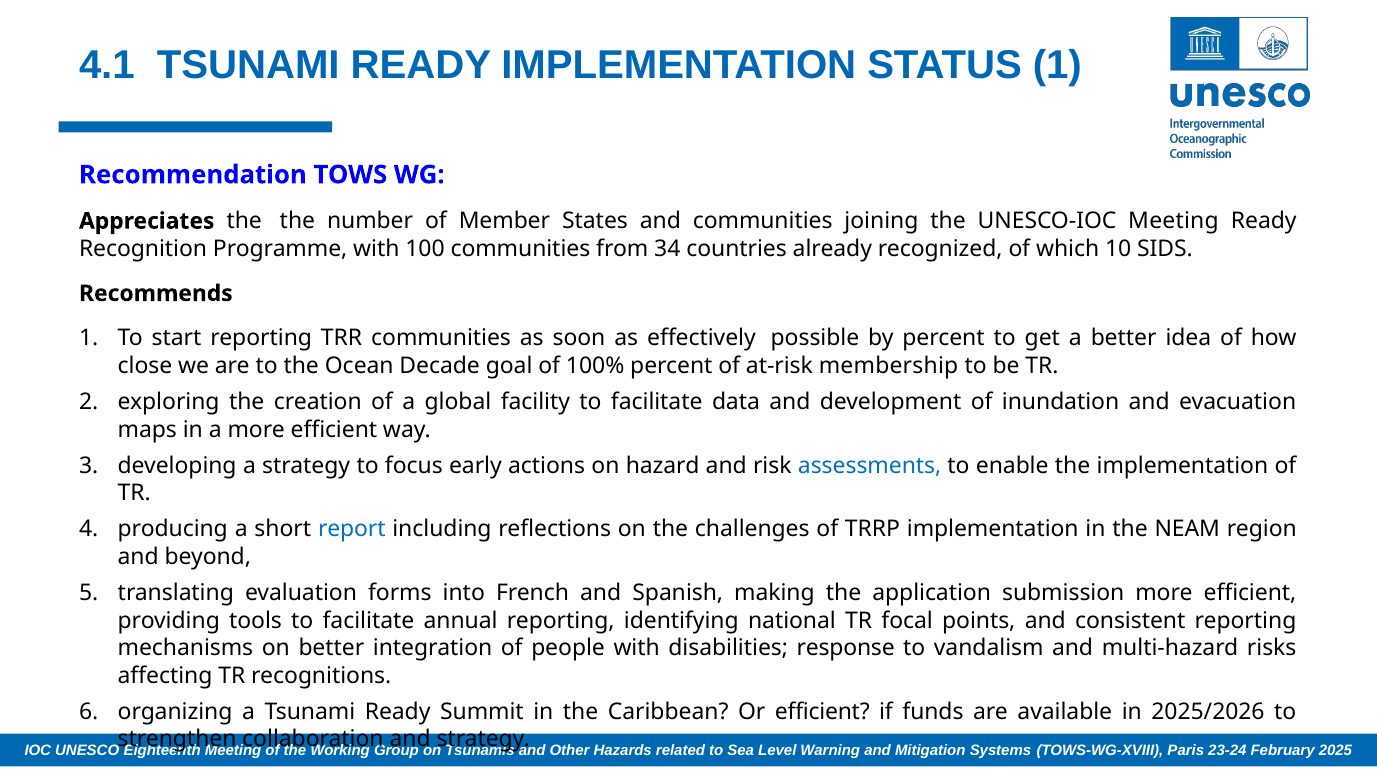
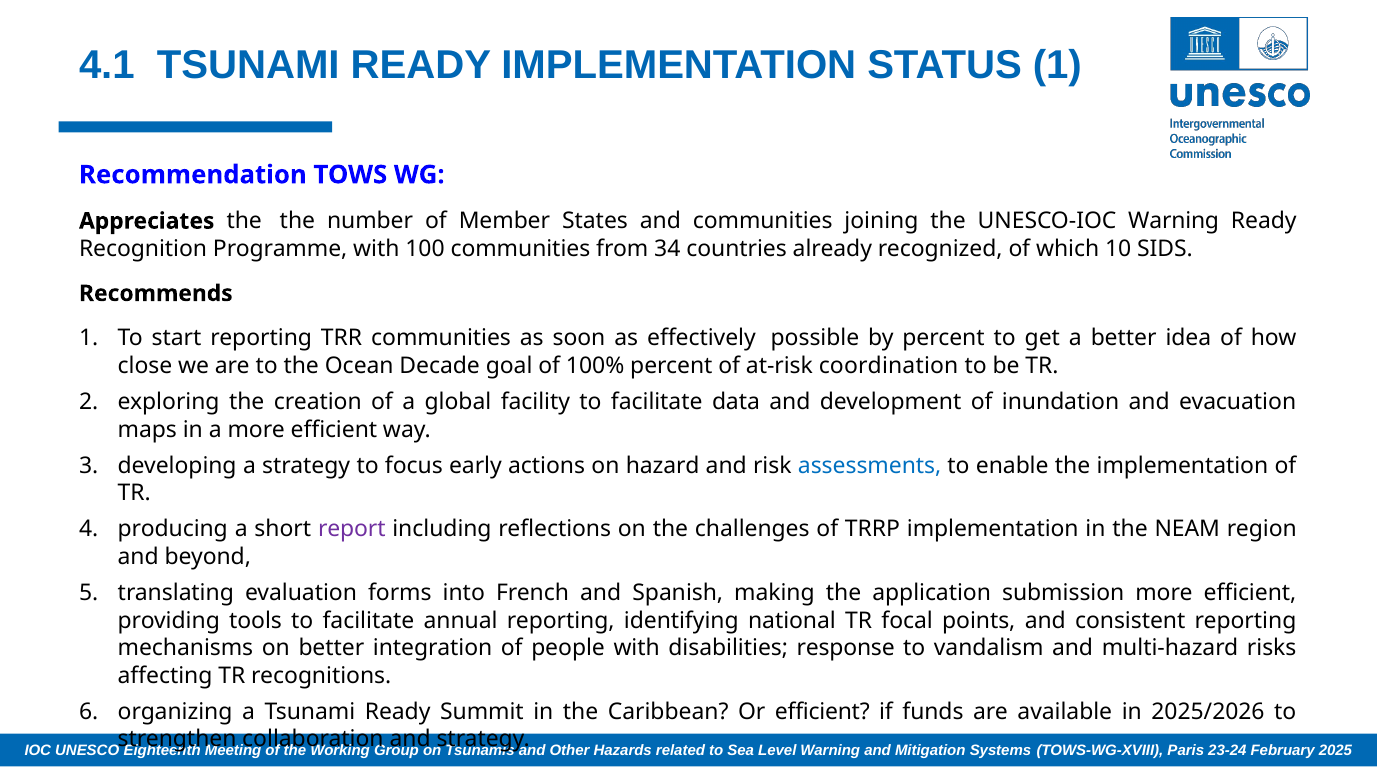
UNESCO-IOC Meeting: Meeting -> Warning
membership: membership -> coordination
report colour: blue -> purple
